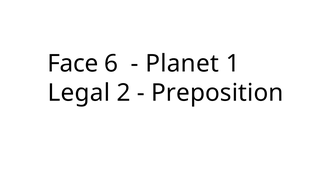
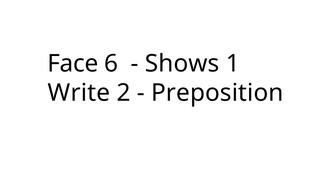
Planet: Planet -> Shows
Legal: Legal -> Write
